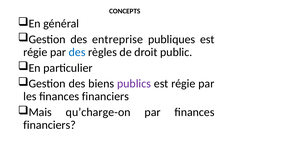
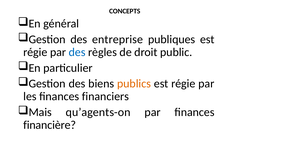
publics colour: purple -> orange
qu’charge-on: qu’charge-on -> qu’agents-on
financiers at (50, 125): financiers -> financière
